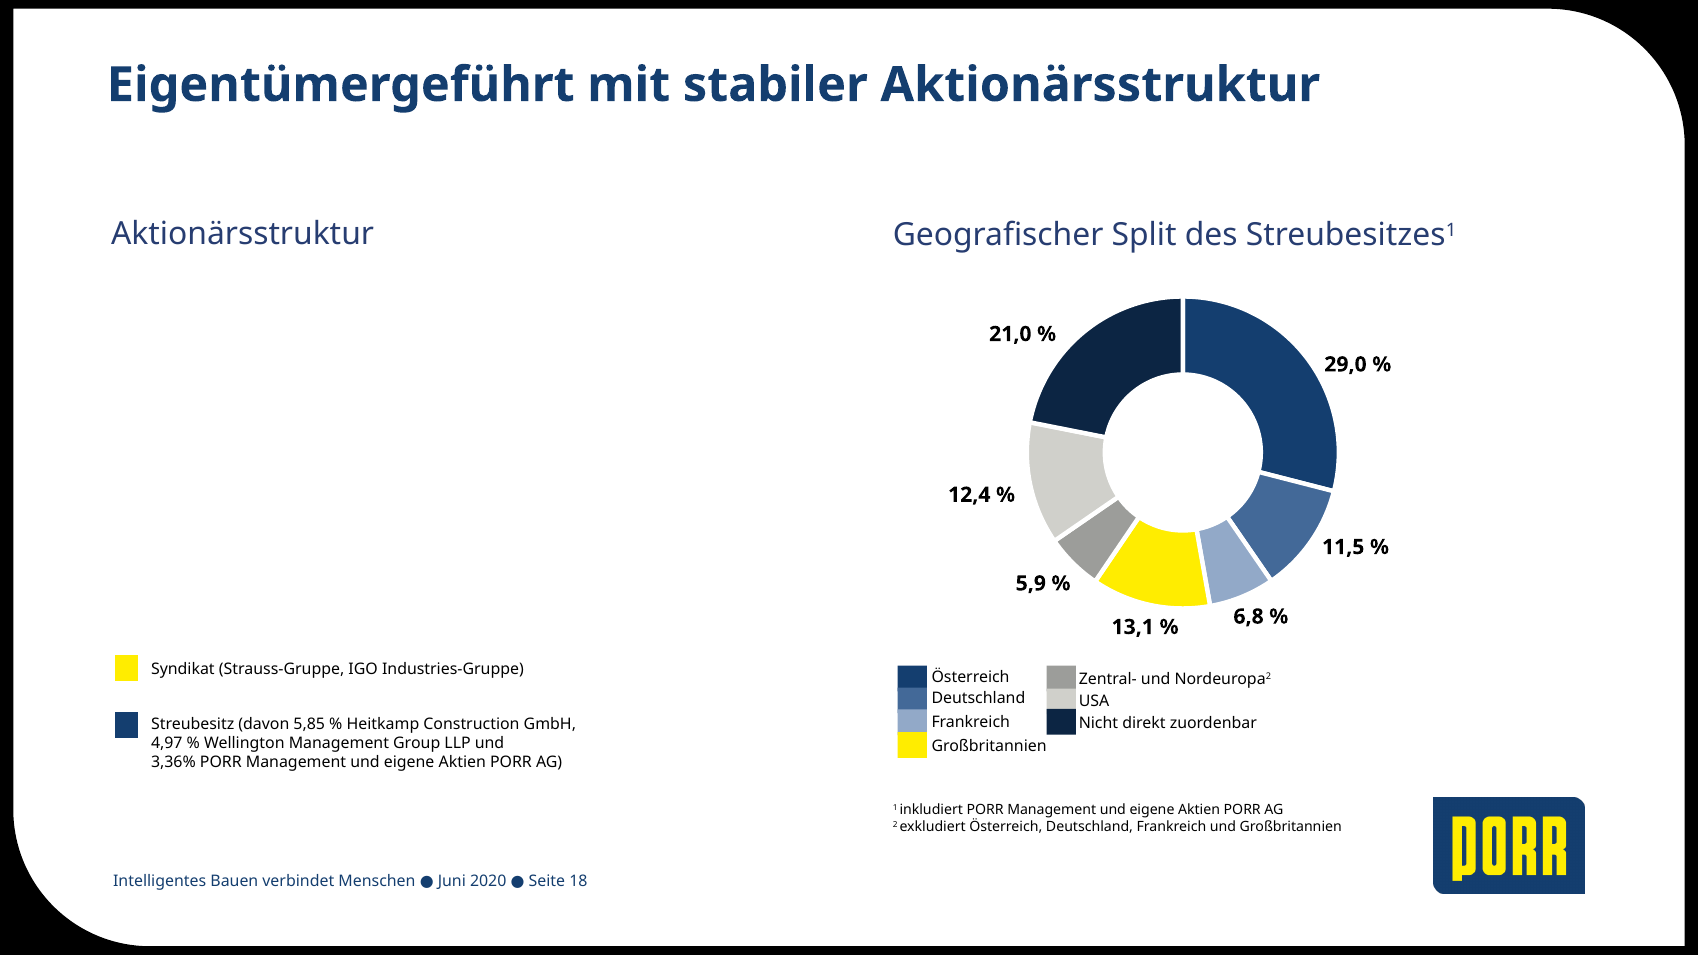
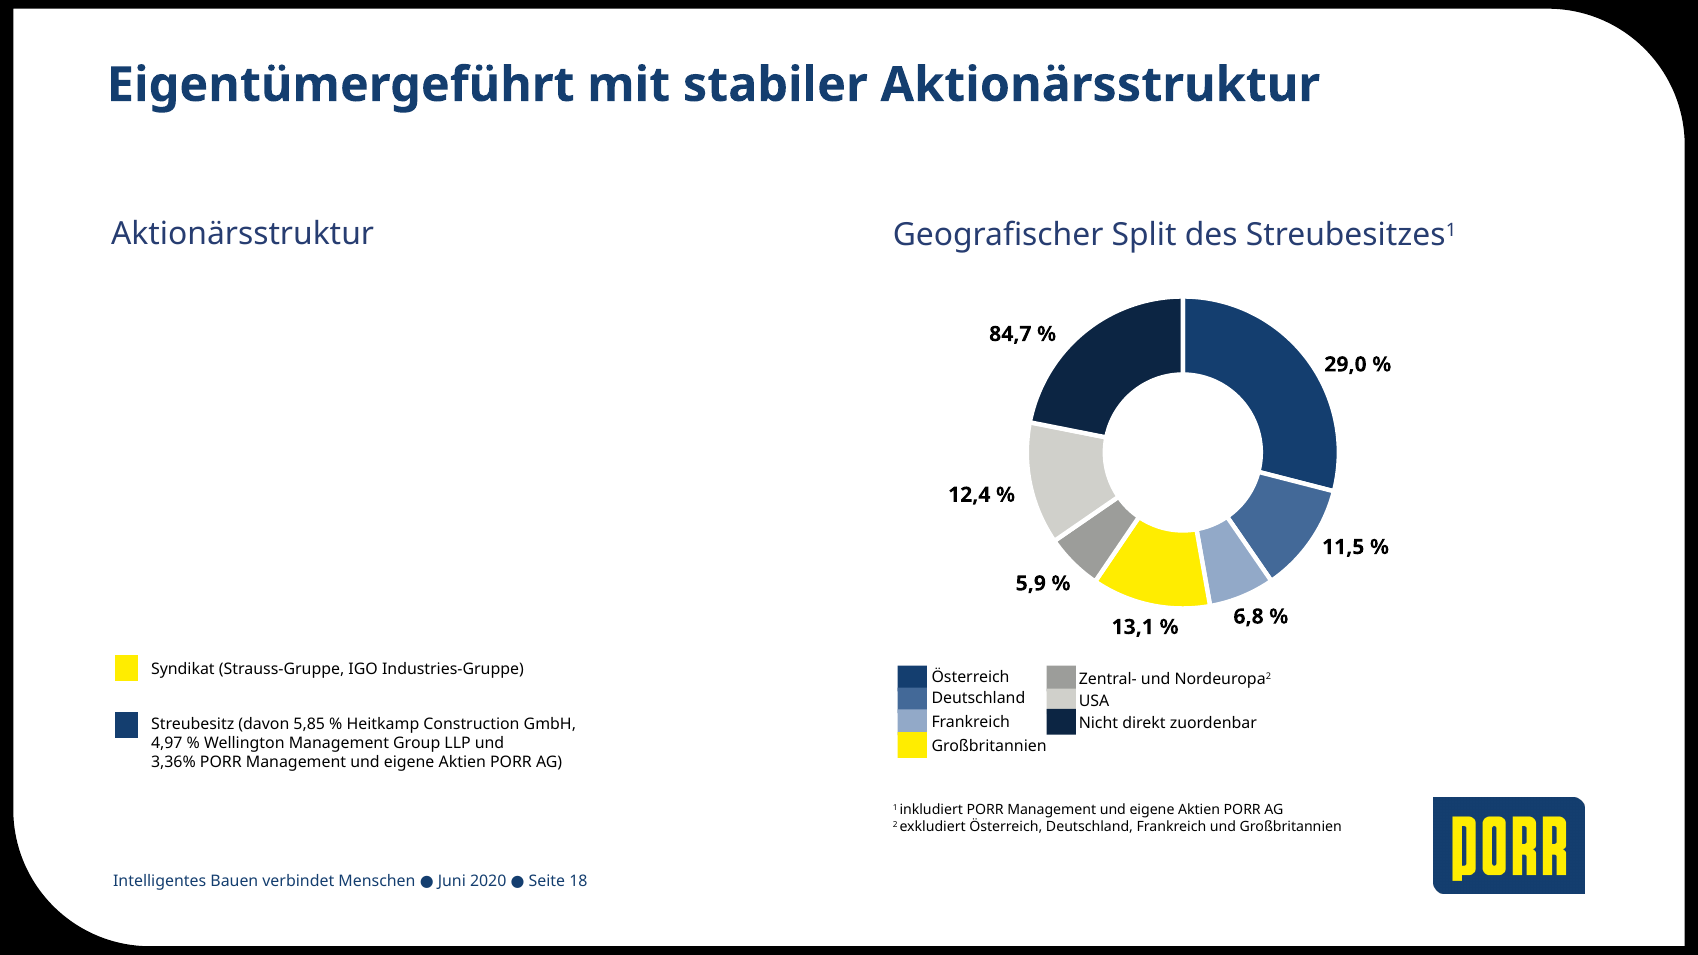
21,0: 21,0 -> 84,7
